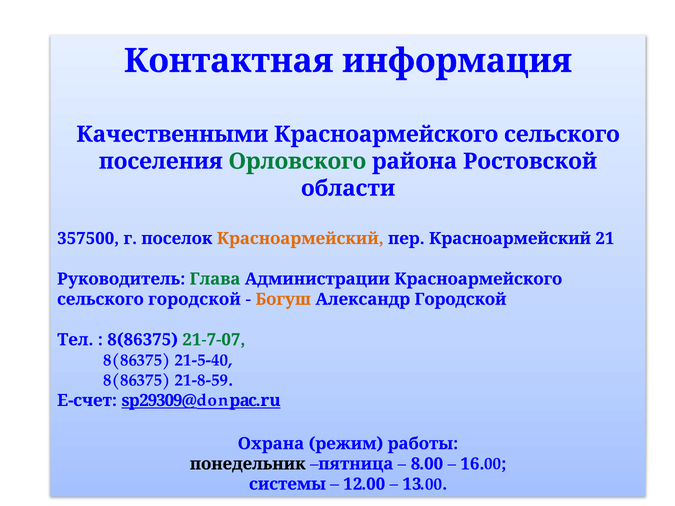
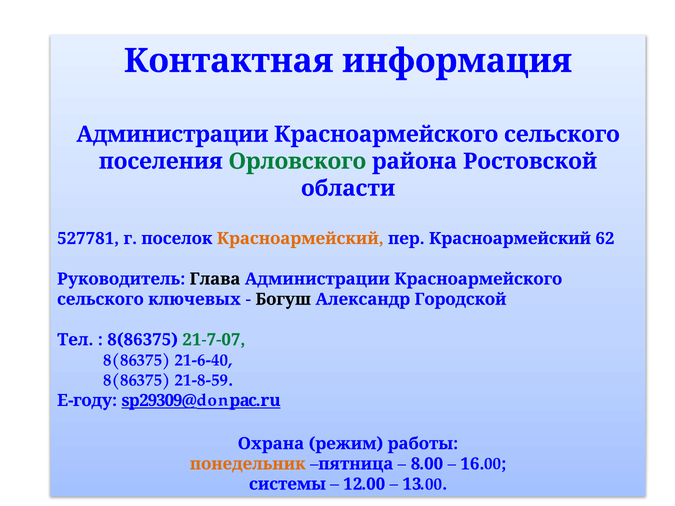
Качественными at (172, 134): Качественными -> Администрации
357500: 357500 -> 527781
21: 21 -> 62
Глава colour: green -> black
сельского городской: городской -> ключевых
Богуш colour: orange -> black
21-5-40: 21-5-40 -> 21-6-40
E-счет: E-счет -> E-году
понедельник colour: black -> orange
